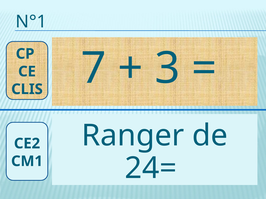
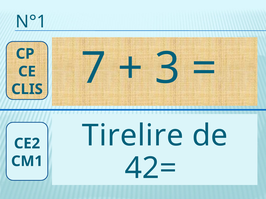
Ranger: Ranger -> Tirelire
24=: 24= -> 42=
